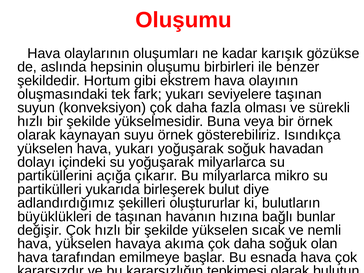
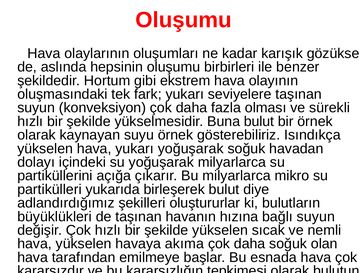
Buna veya: veya -> bulut
bağlı bunlar: bunlar -> suyun
